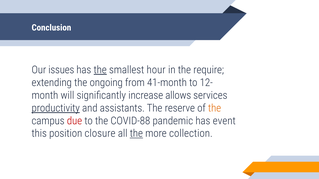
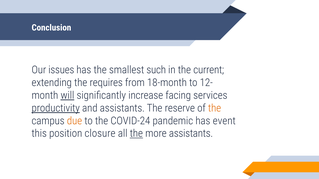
the at (100, 70) underline: present -> none
hour: hour -> such
require: require -> current
ongoing: ongoing -> requires
41-month: 41-month -> 18-month
will underline: none -> present
allows: allows -> facing
due colour: red -> orange
COVID-88: COVID-88 -> COVID-24
more collection: collection -> assistants
